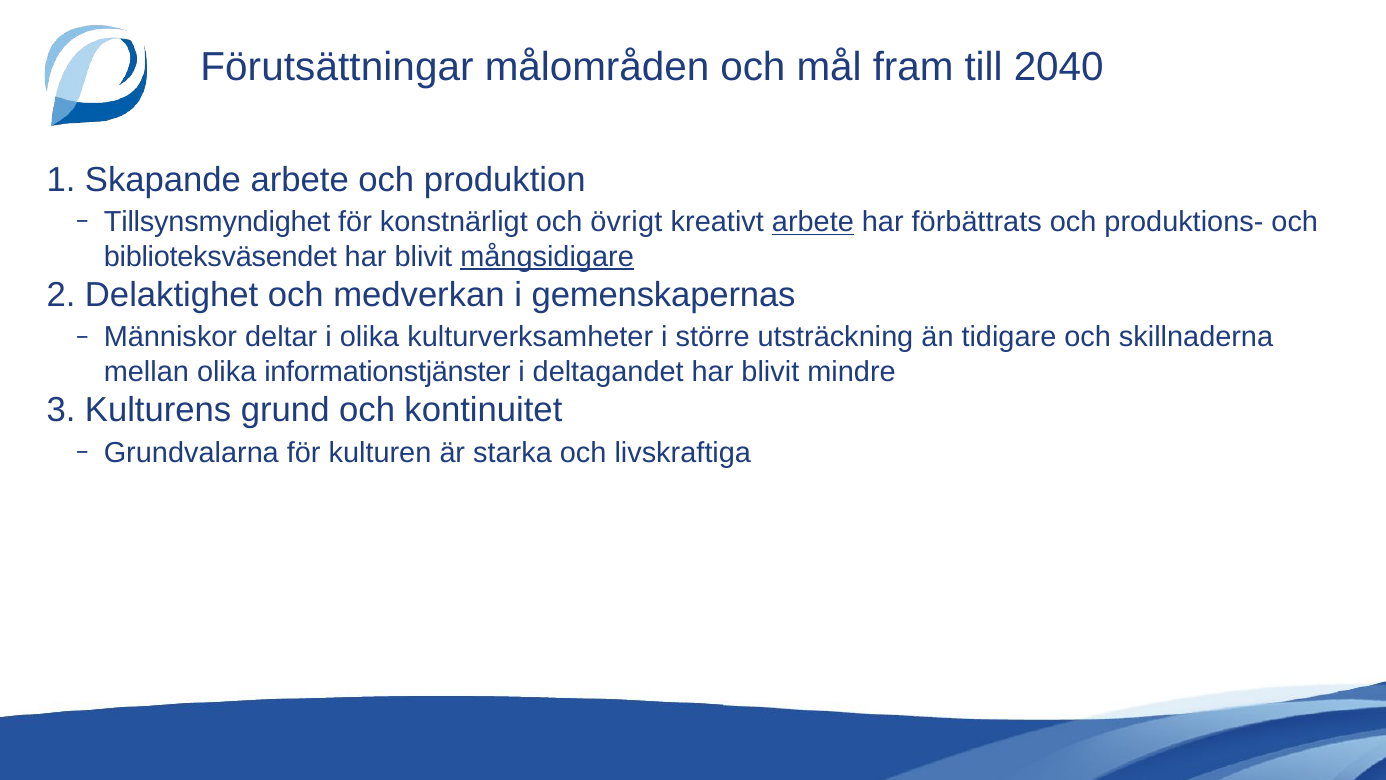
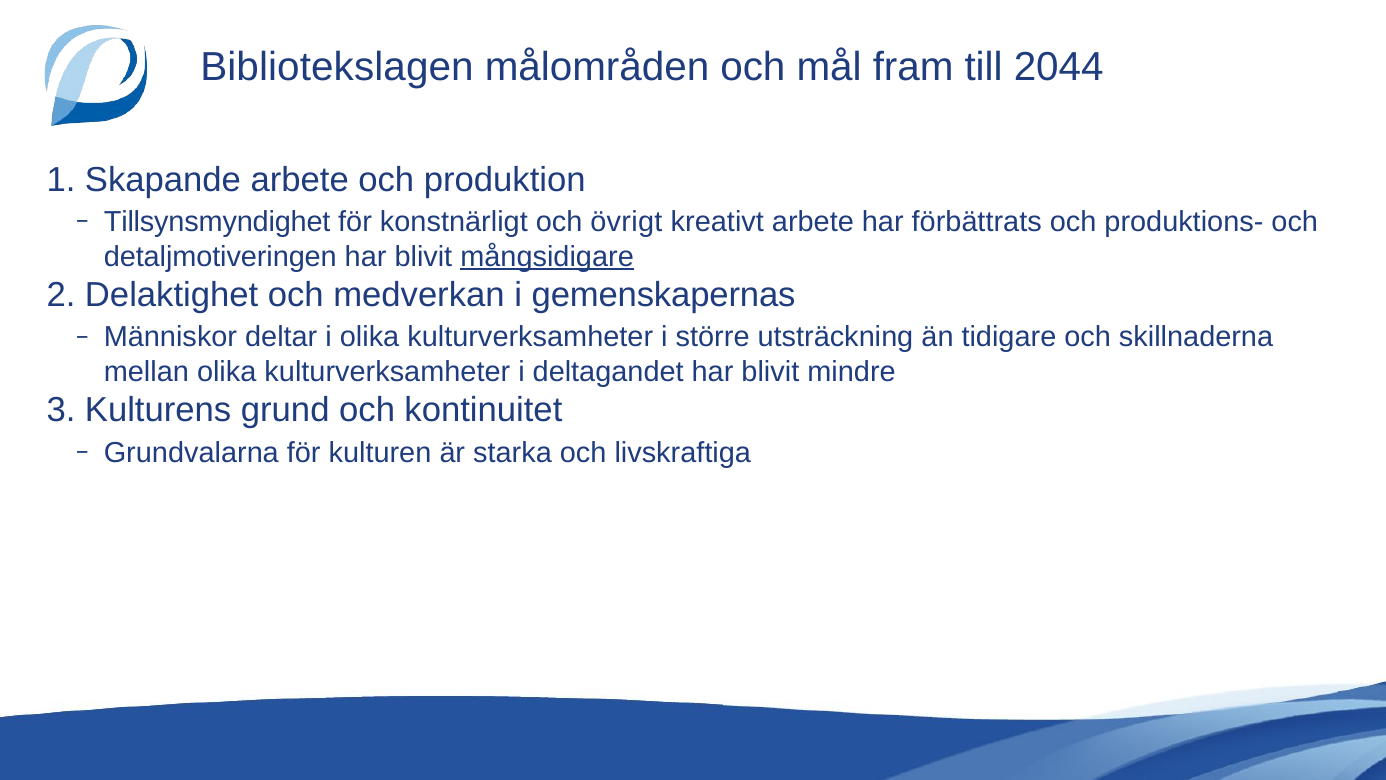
Förutsättningar: Förutsättningar -> Bibliotekslagen
2040: 2040 -> 2044
arbete at (813, 222) underline: present -> none
biblioteksväsendet: biblioteksväsendet -> detaljmotiveringen
mellan olika informationstjänster: informationstjänster -> kulturverksamheter
